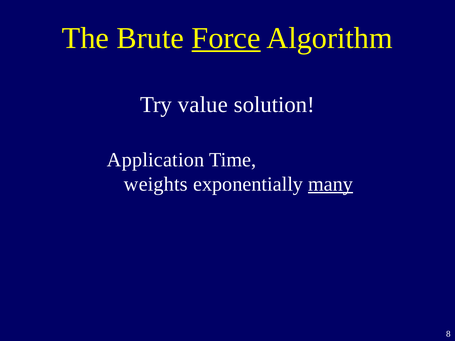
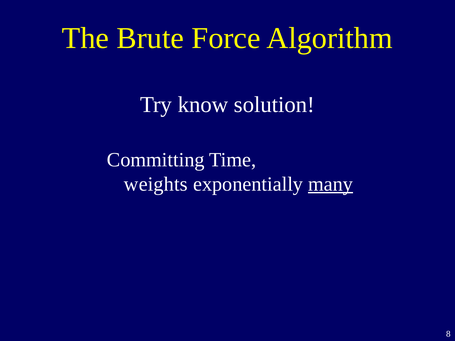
Force underline: present -> none
value: value -> know
Application: Application -> Committing
